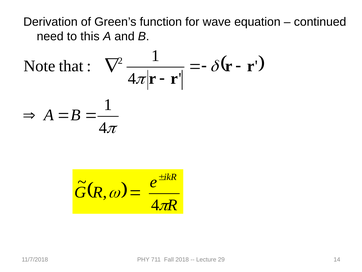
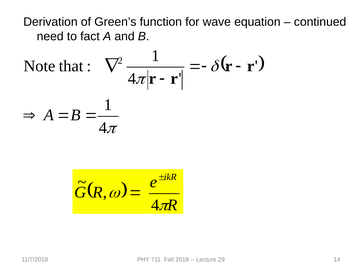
this: this -> fact
